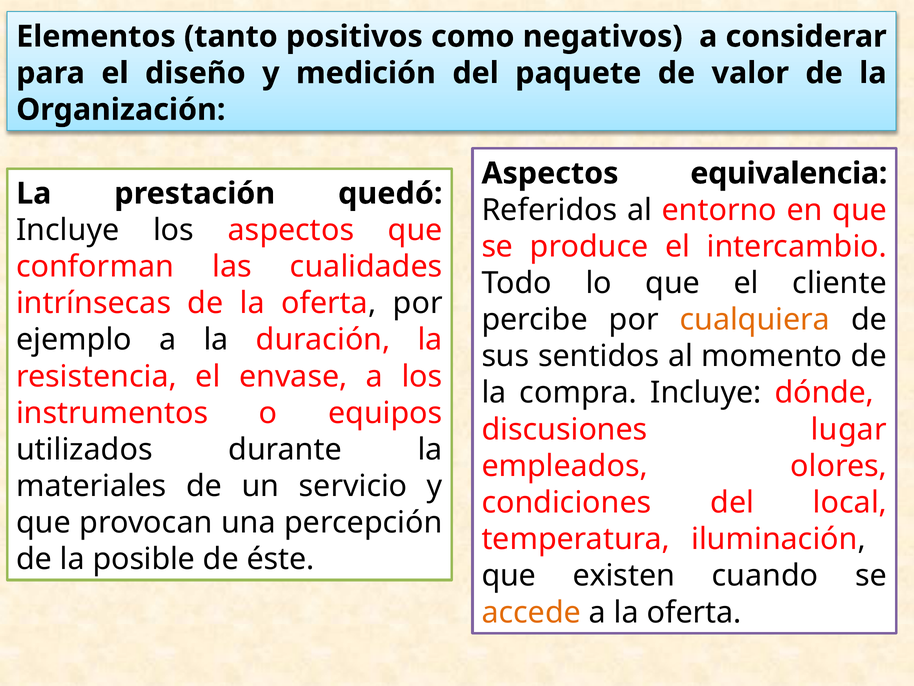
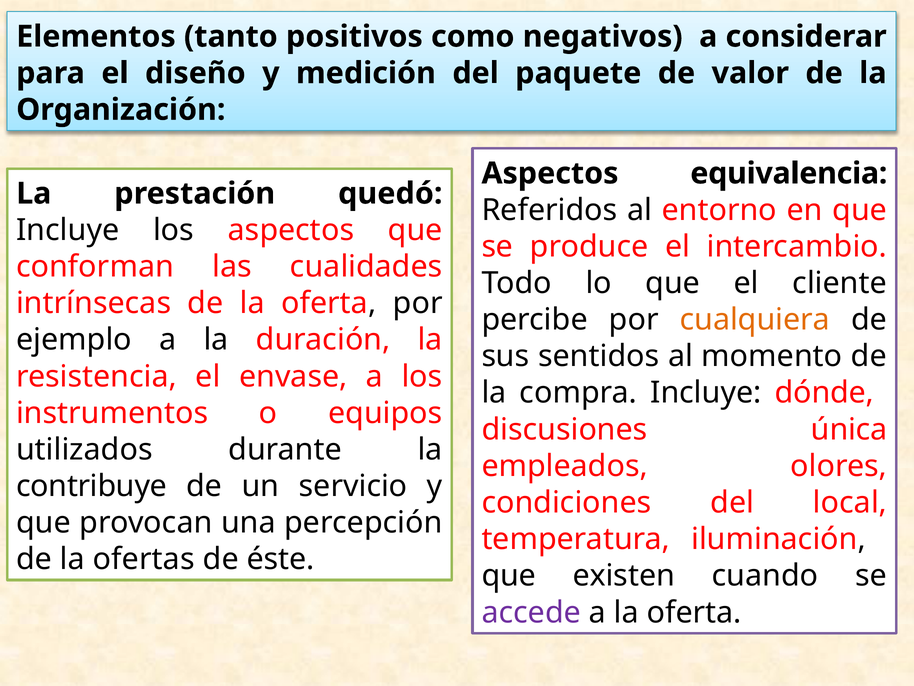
lugar: lugar -> única
materiales: materiales -> contribuye
posible: posible -> ofertas
accede colour: orange -> purple
